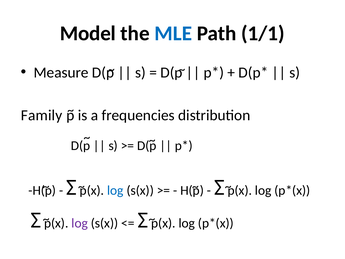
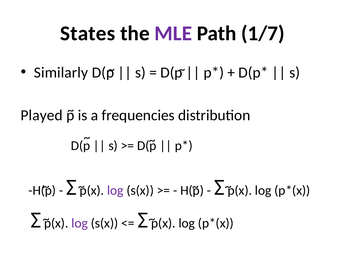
Model: Model -> States
MLE colour: blue -> purple
1/1: 1/1 -> 1/7
Measure: Measure -> Similarly
Family: Family -> Played
log at (115, 190) colour: blue -> purple
